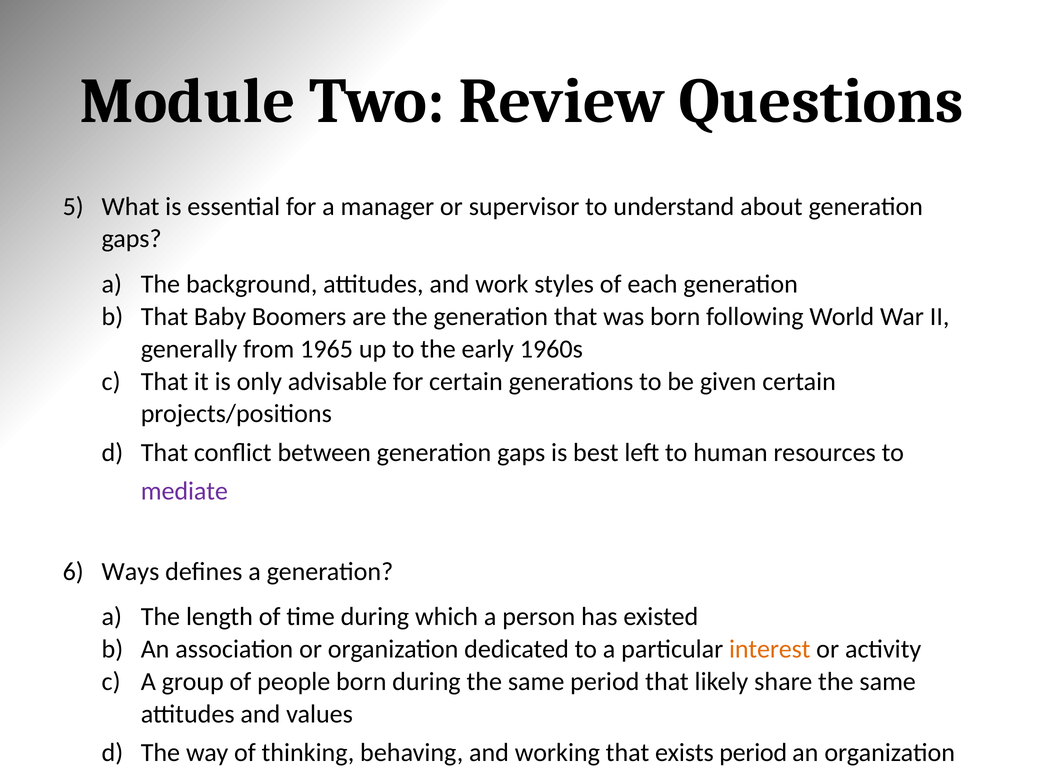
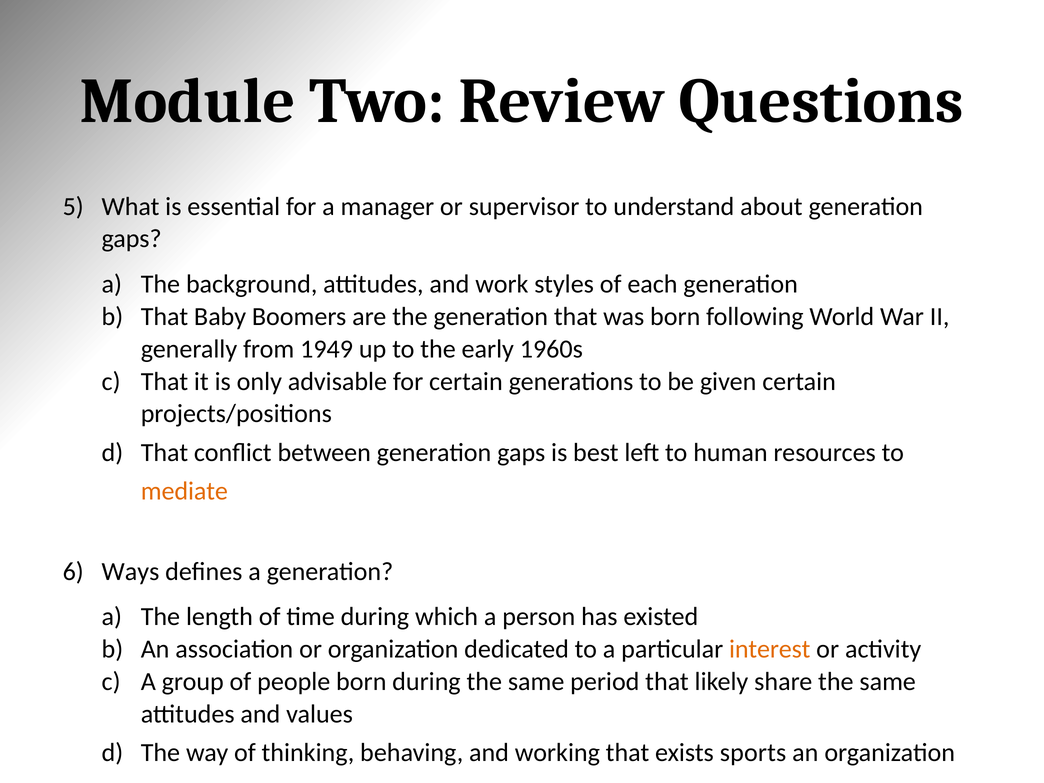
1965: 1965 -> 1949
mediate colour: purple -> orange
exists period: period -> sports
